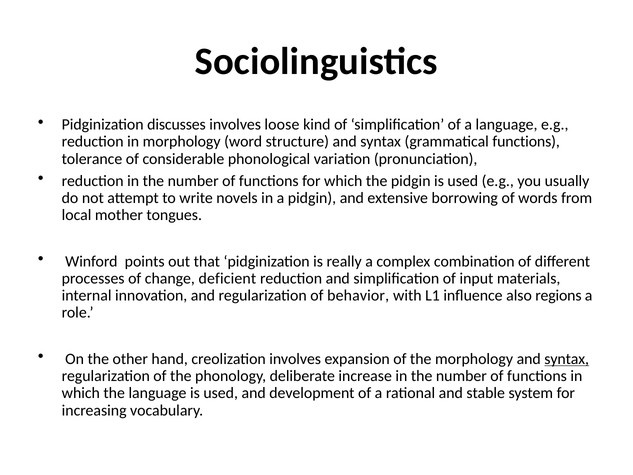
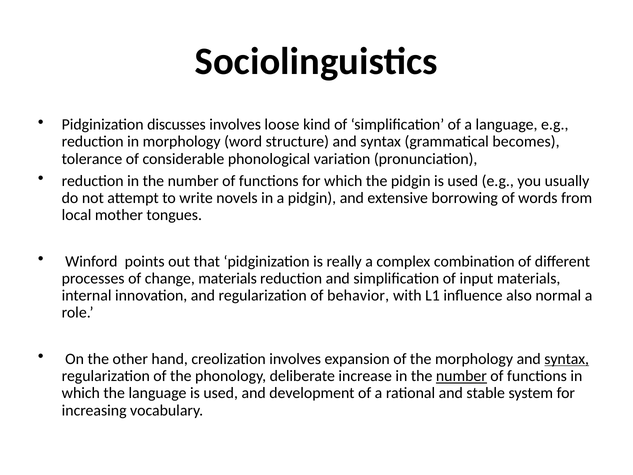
grammatical functions: functions -> becomes
change deficient: deficient -> materials
regions: regions -> normal
number at (461, 376) underline: none -> present
